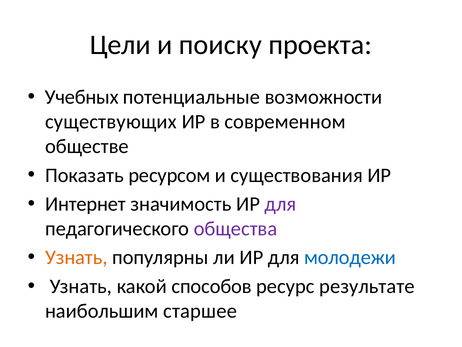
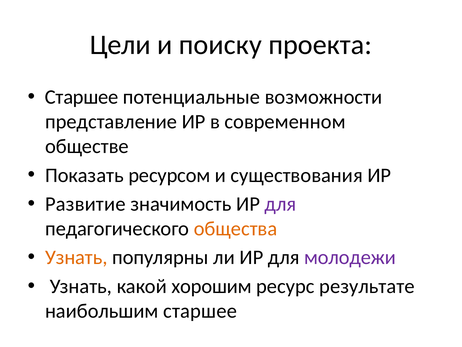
Учебных at (82, 97): Учебных -> Старшее
существующих: существующих -> представление
Интернет: Интернет -> Развитие
общества colour: purple -> orange
молодежи colour: blue -> purple
способов: способов -> хорошим
